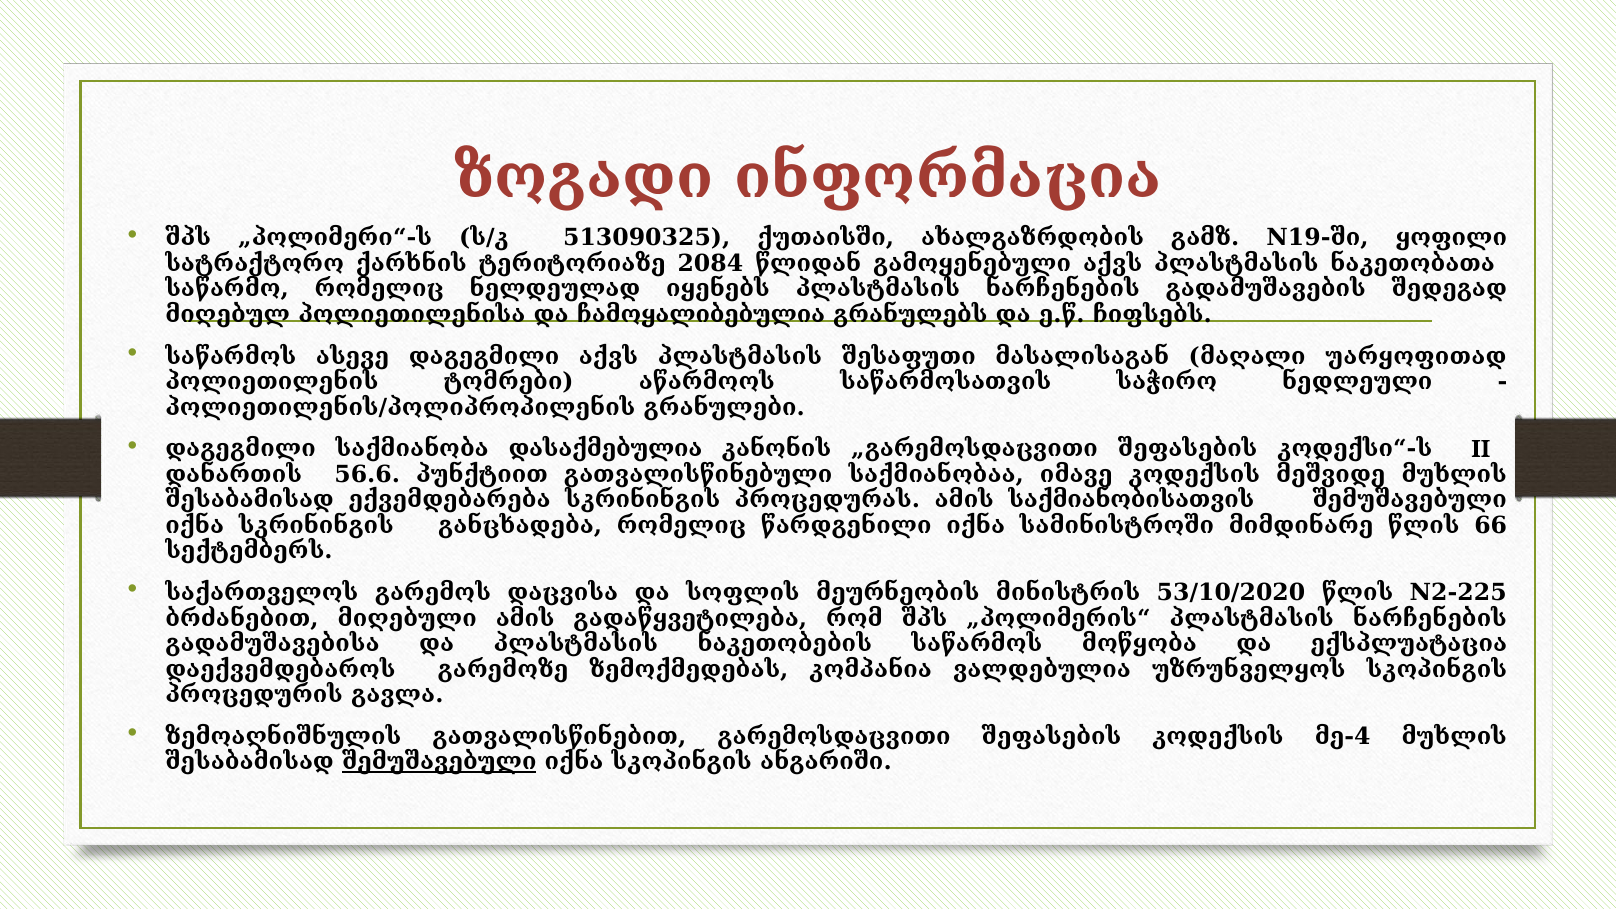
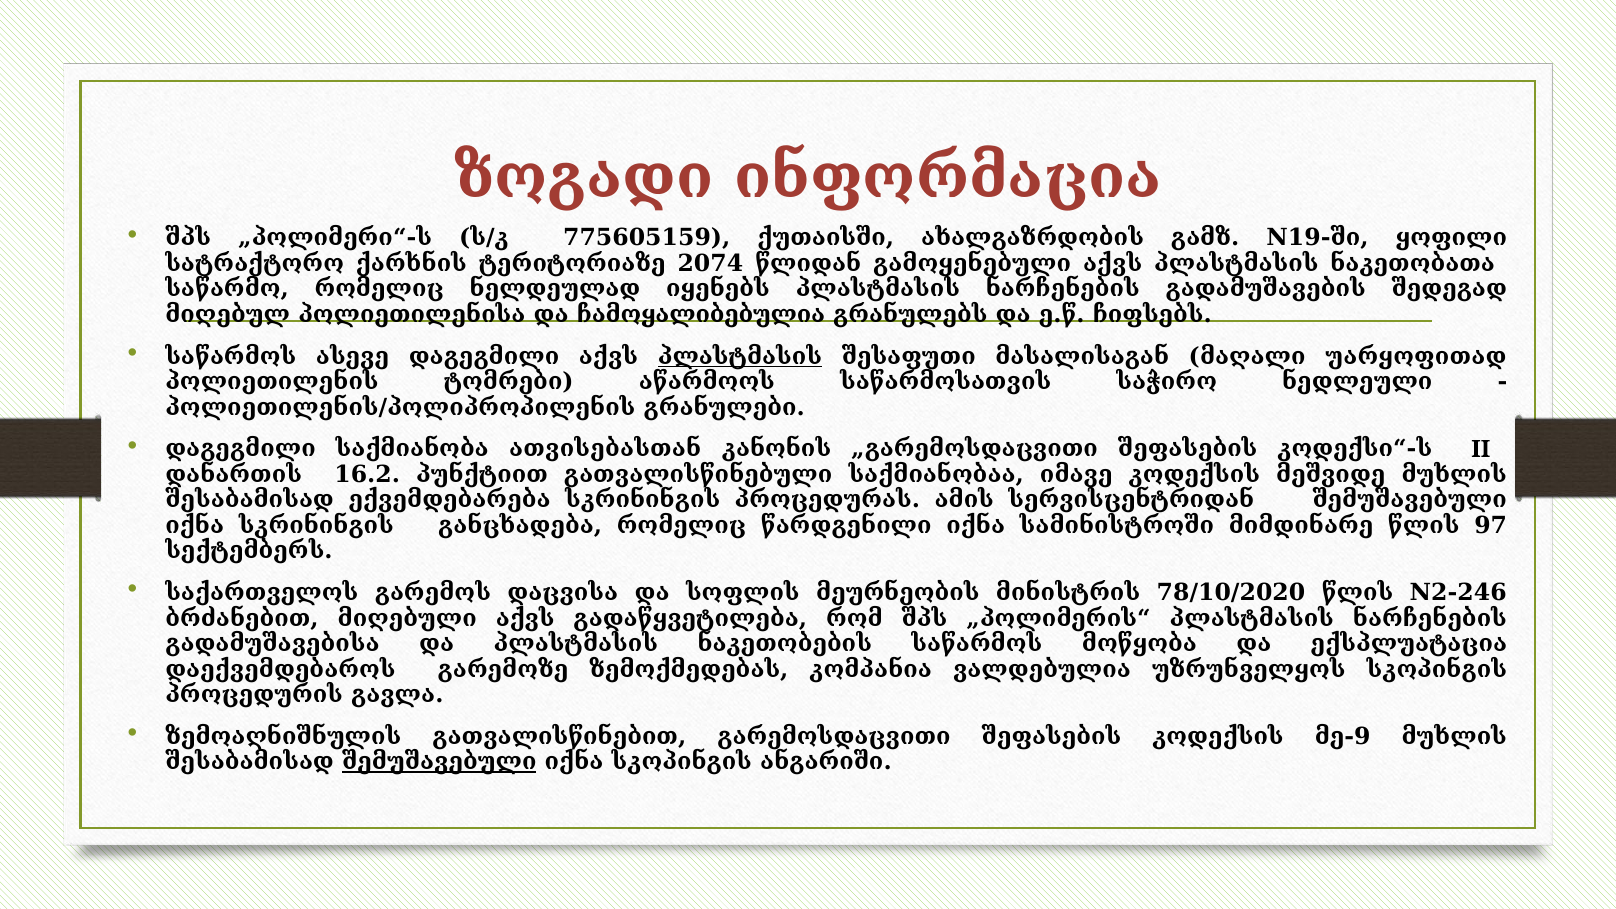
513090325: 513090325 -> 775605159
2084: 2084 -> 2074
პლასტმასის at (740, 356) underline: none -> present
დასაქმებულია: დასაქმებულია -> ათვისებასთან
56.6: 56.6 -> 16.2
საქმიანობისათვის: საქმიანობისათვის -> სერვისცენტრიდან
66: 66 -> 97
53/10/2020: 53/10/2020 -> 78/10/2020
N2-225: N2-225 -> N2-246
მიღებული ამის: ამის -> აქვს
მე-4: მე-4 -> მე-9
